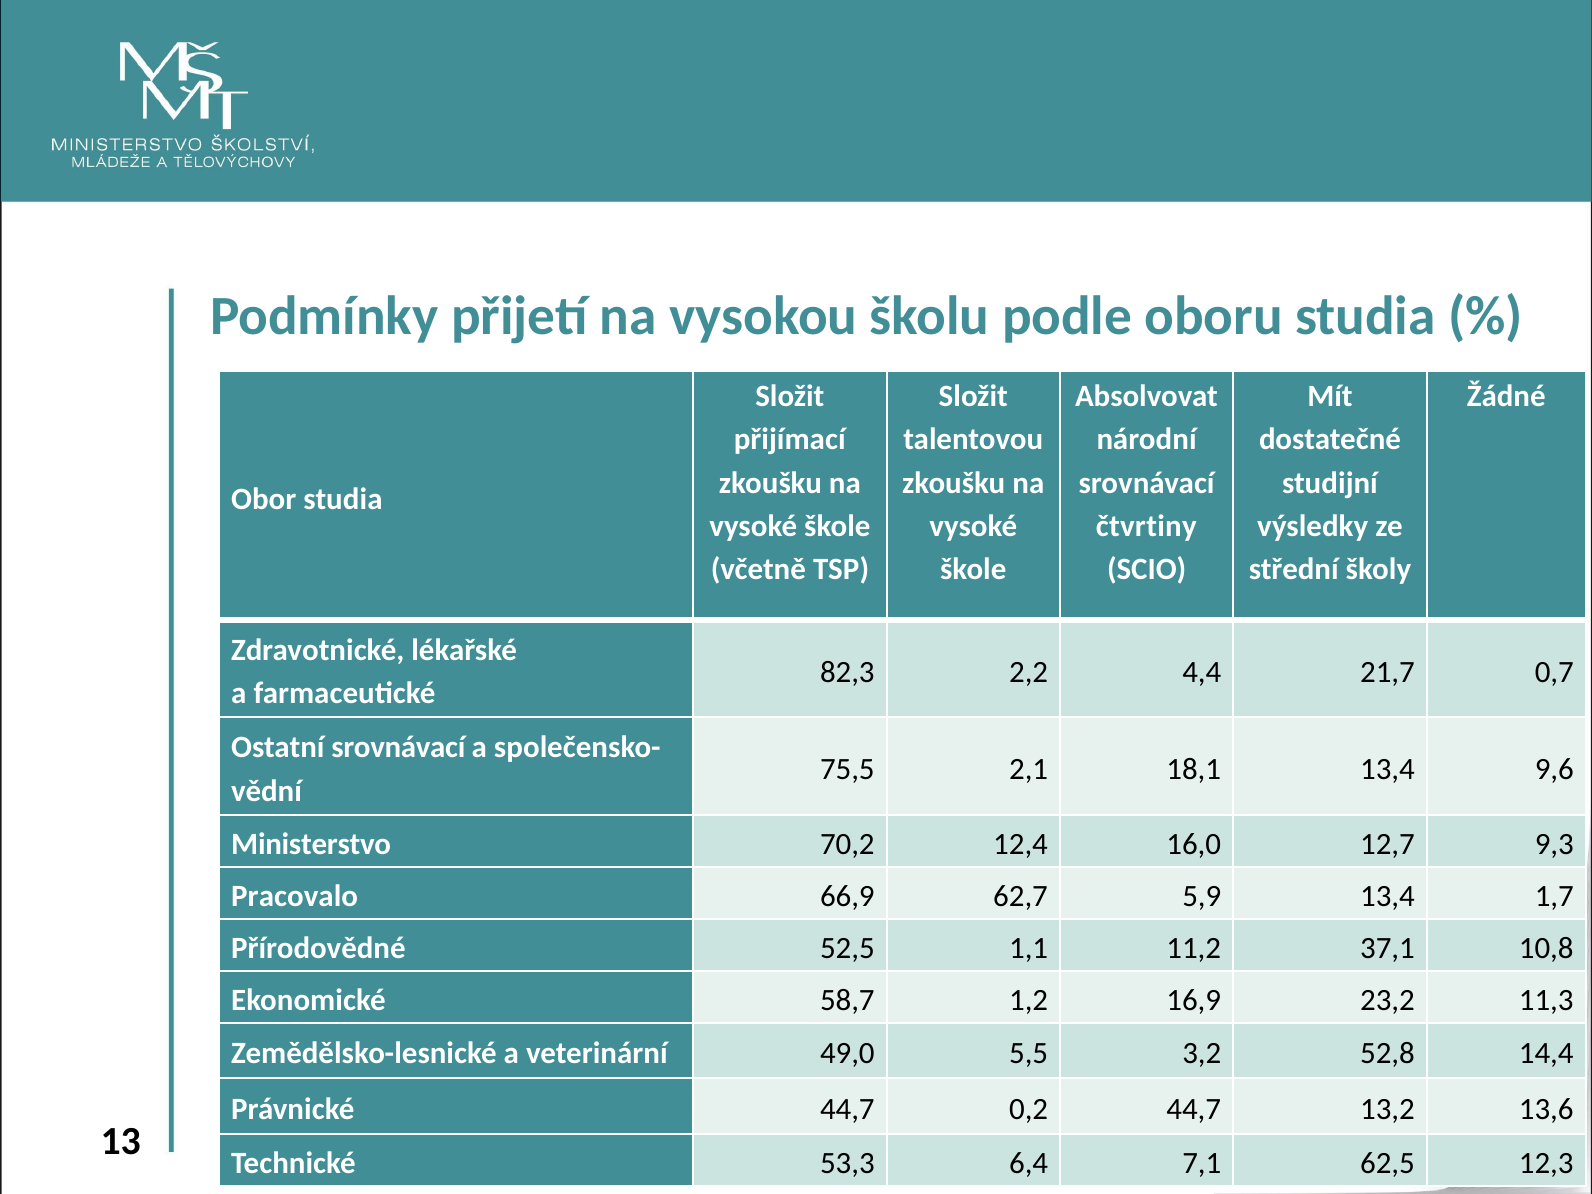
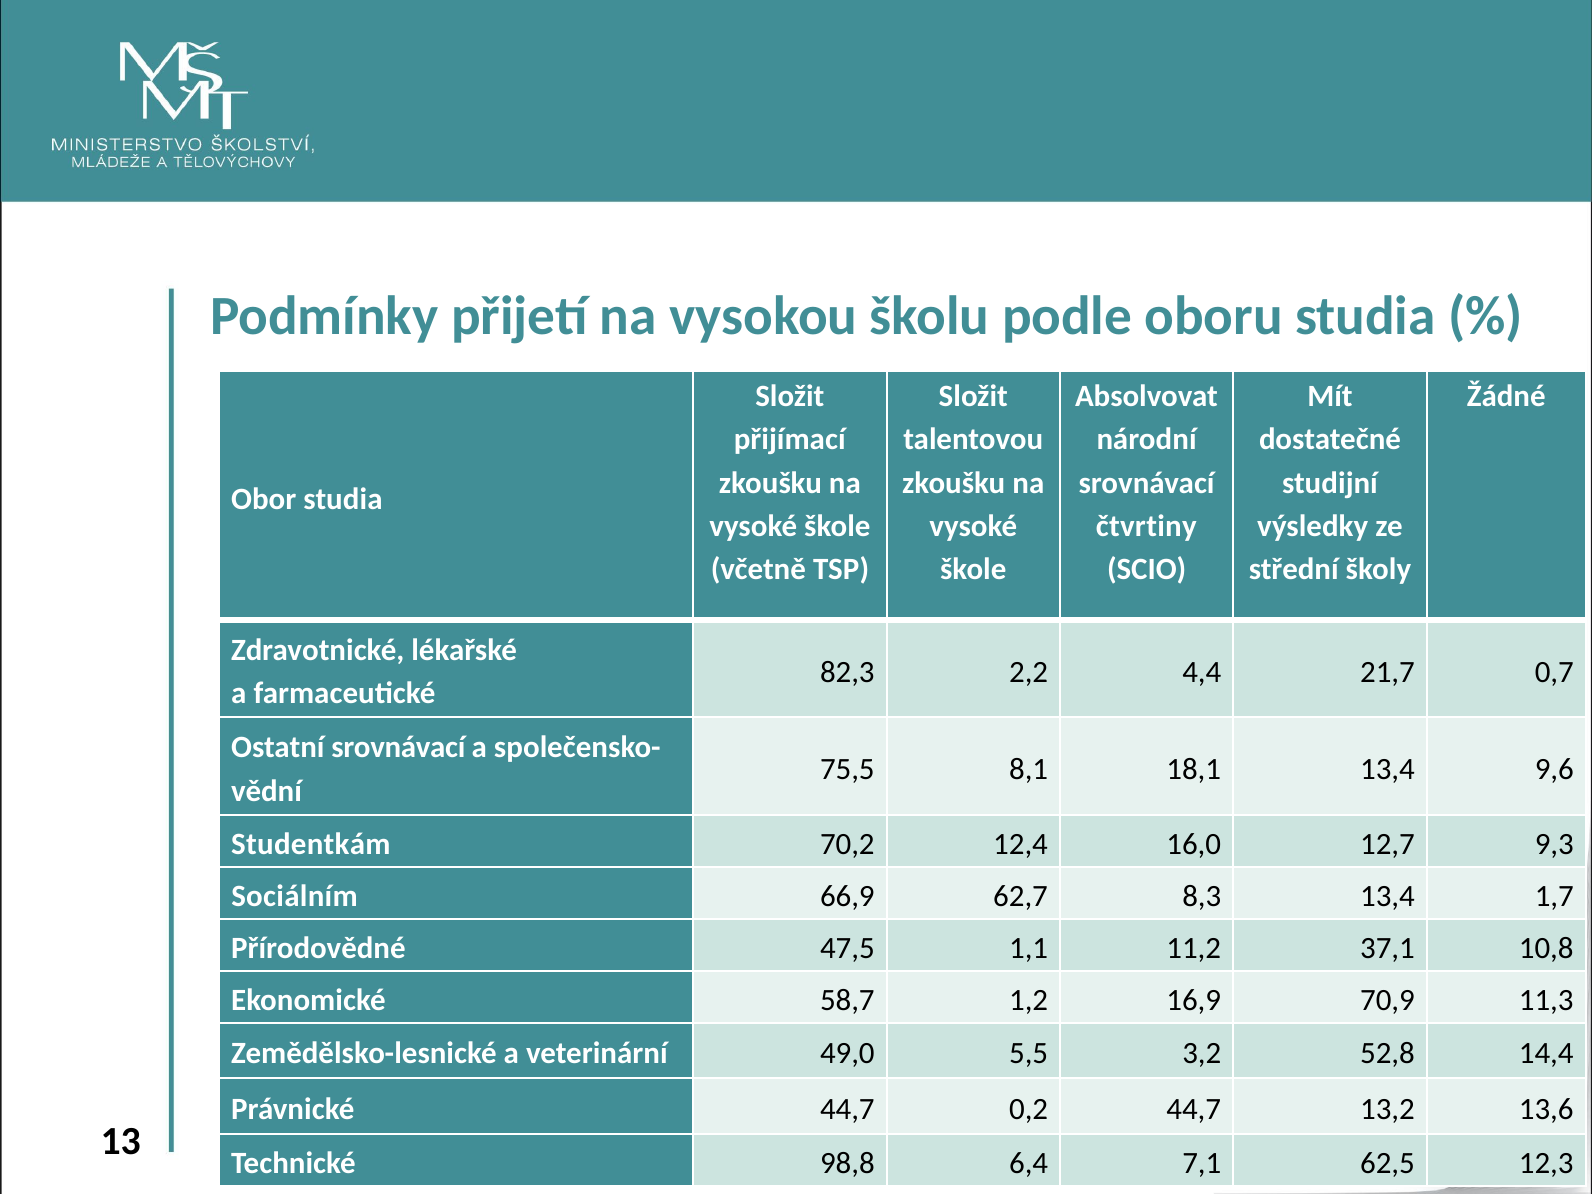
2,1: 2,1 -> 8,1
Ministerstvo: Ministerstvo -> Studentkám
Pracovalo: Pracovalo -> Sociálním
5,9: 5,9 -> 8,3
52,5: 52,5 -> 47,5
23,2: 23,2 -> 70,9
53,3: 53,3 -> 98,8
